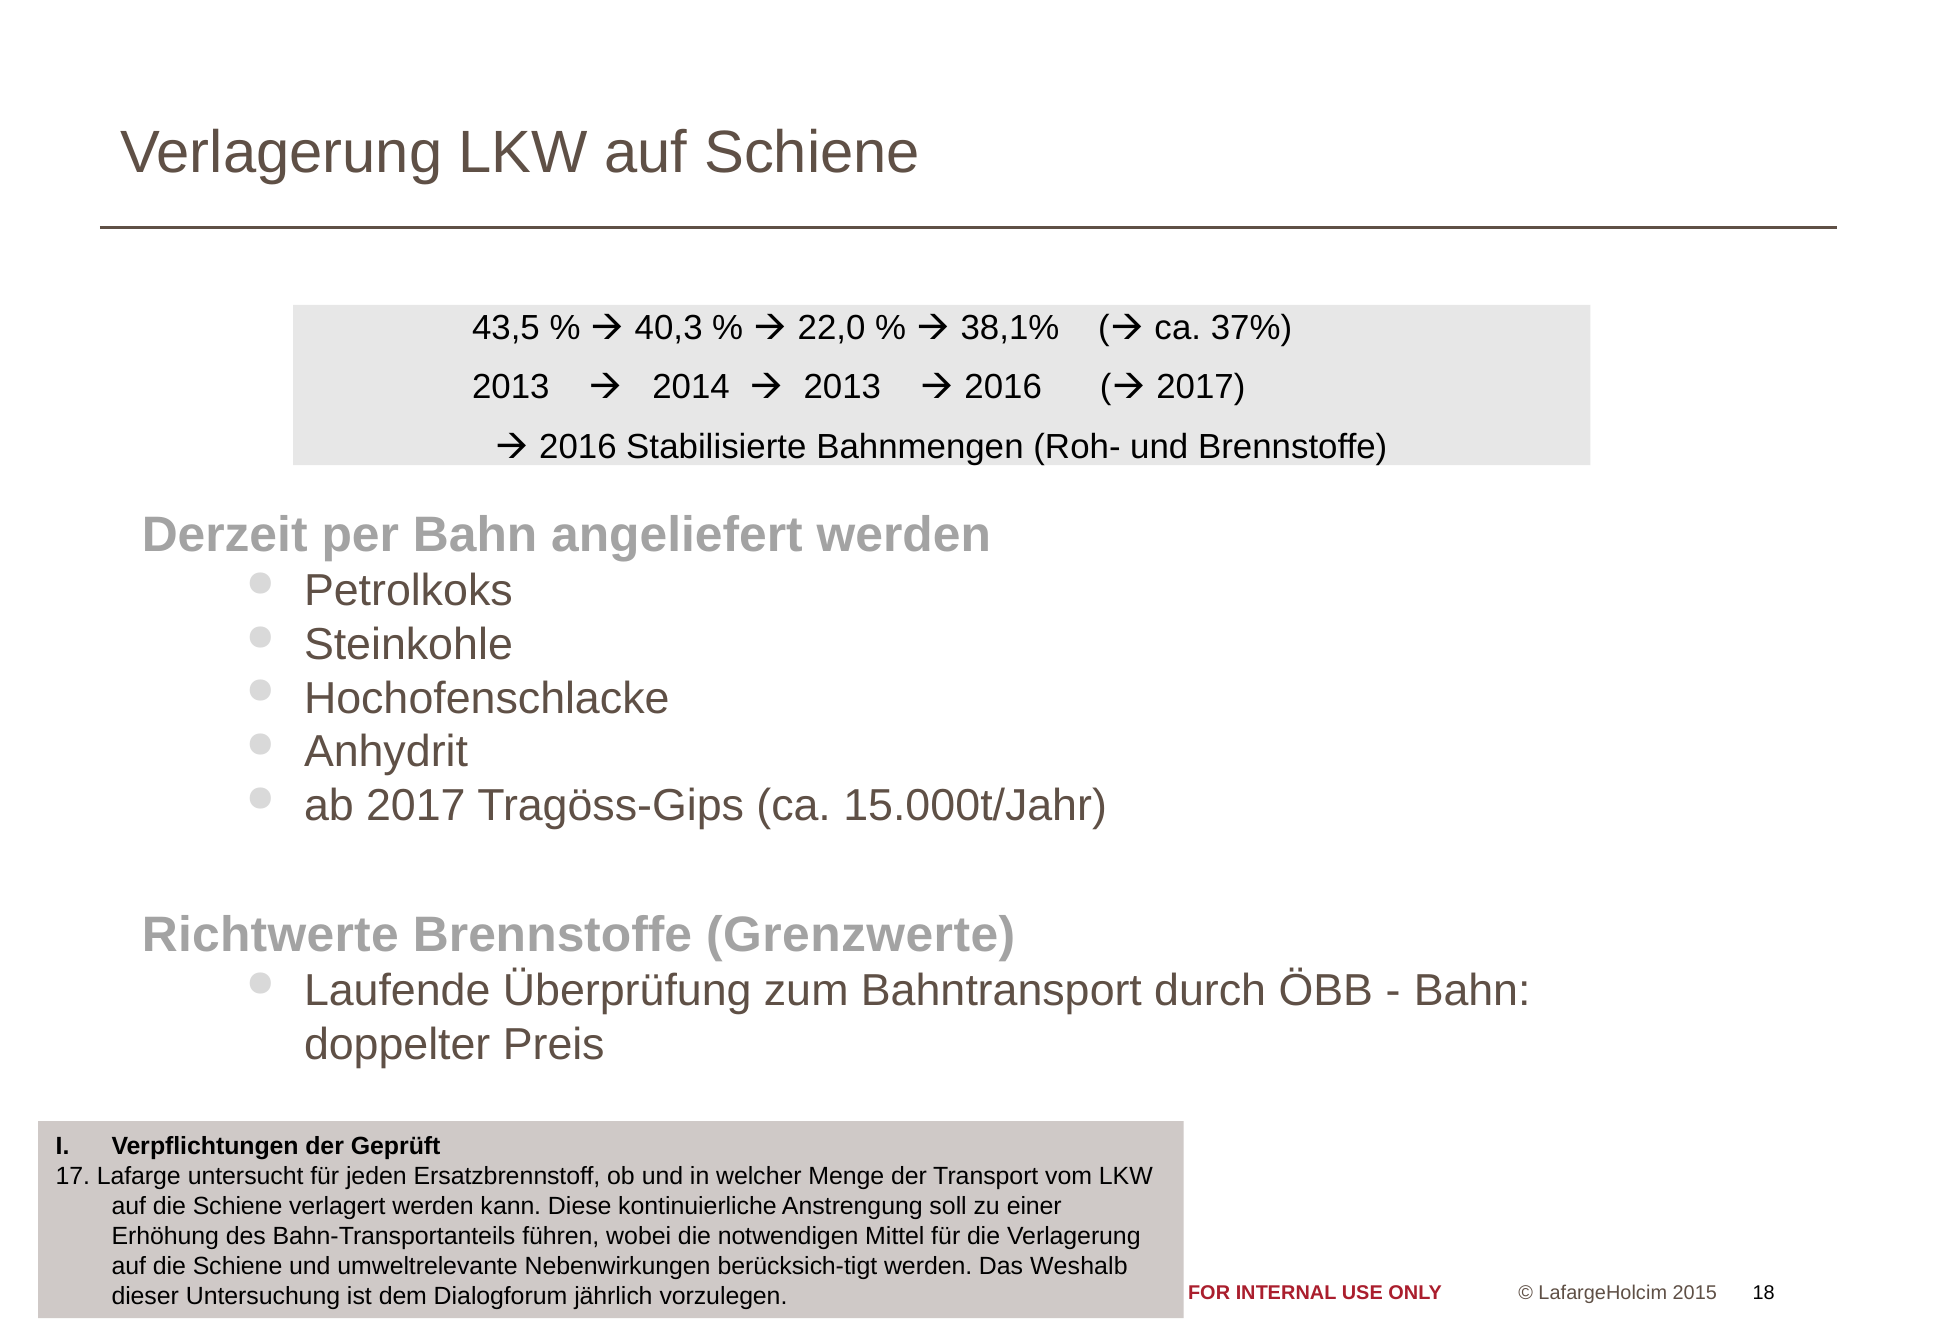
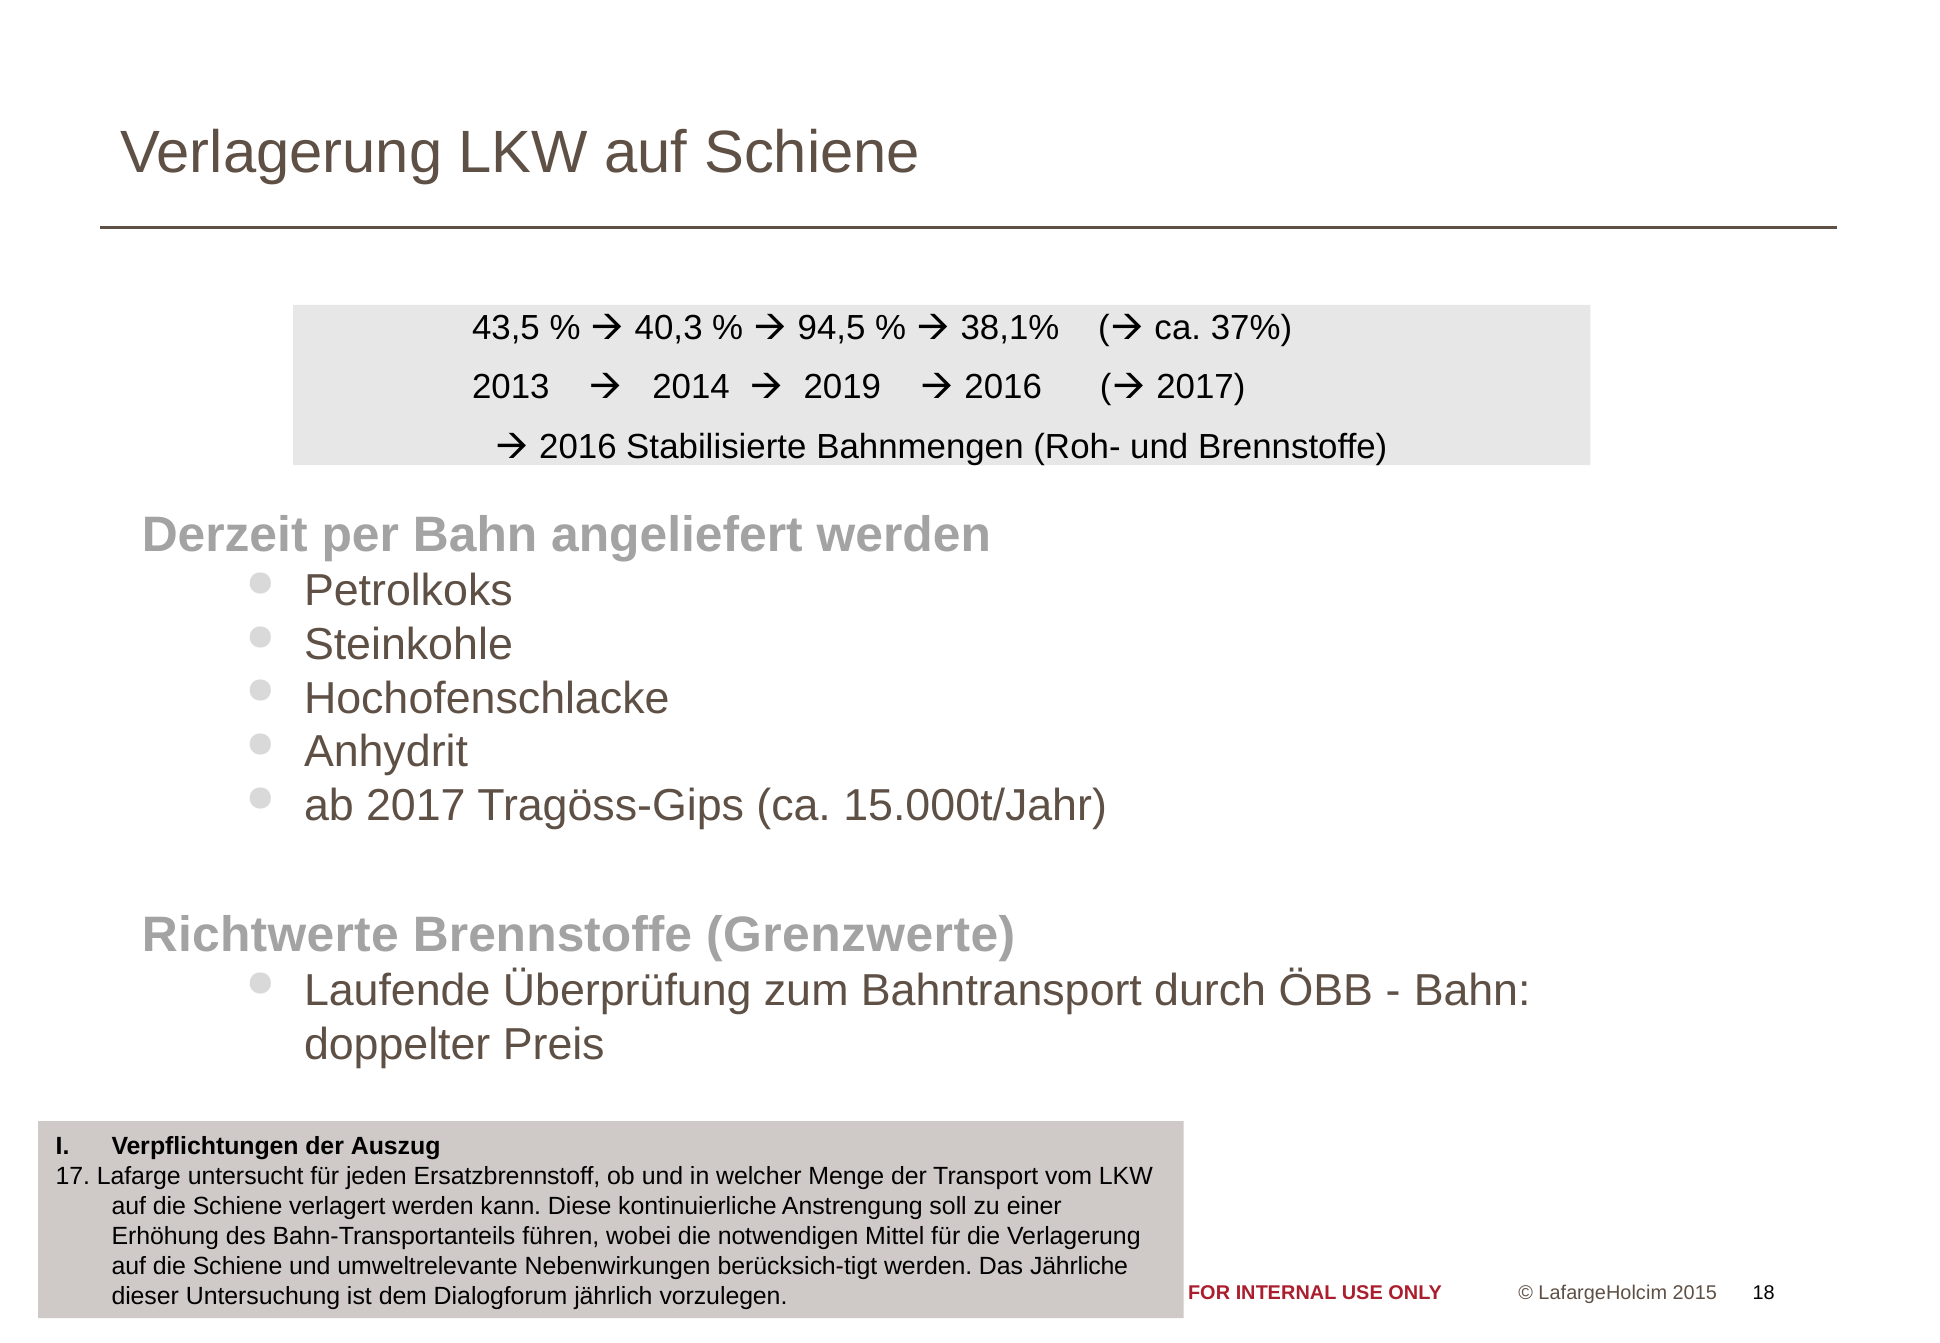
22,0: 22,0 -> 94,5
2013 at (842, 387): 2013 -> 2019
Geprüft: Geprüft -> Auszug
Weshalb: Weshalb -> Jährliche
